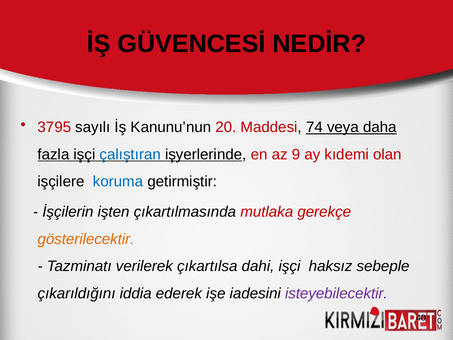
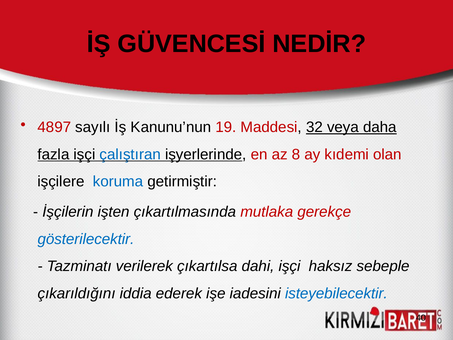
3795: 3795 -> 4897
20: 20 -> 19
74: 74 -> 32
9: 9 -> 8
gösterilecektir colour: orange -> blue
isteyebilecektir colour: purple -> blue
